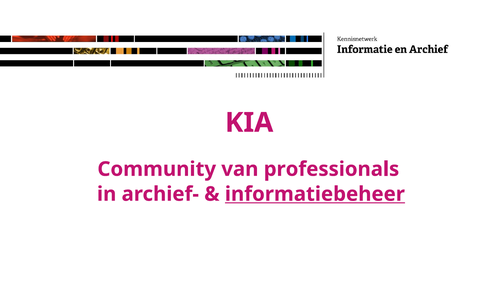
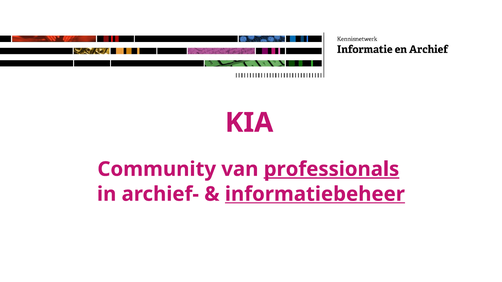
professionals underline: none -> present
